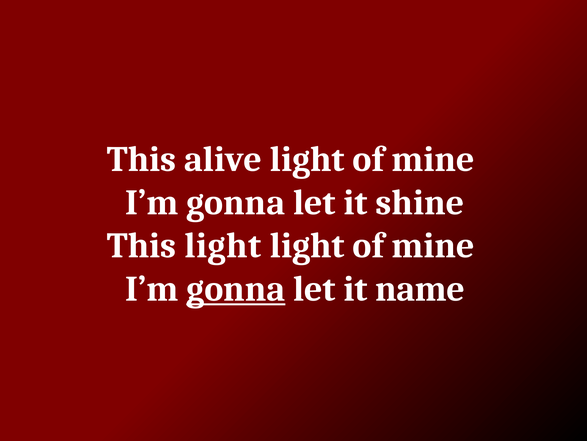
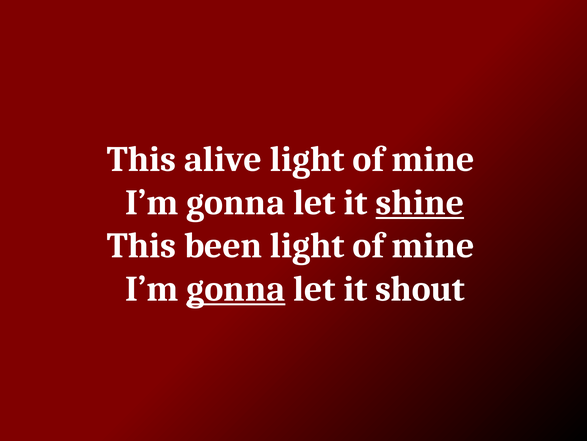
shine underline: none -> present
This light: light -> been
name: name -> shout
